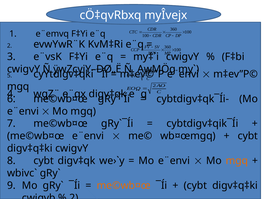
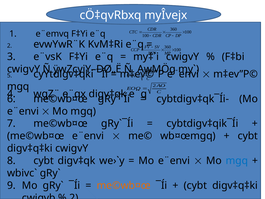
mgq at (237, 161) colour: orange -> blue
